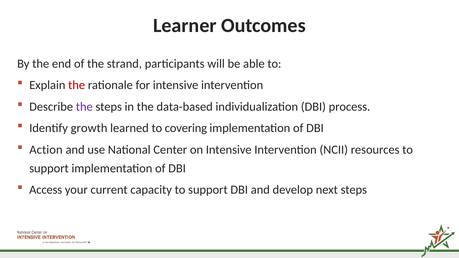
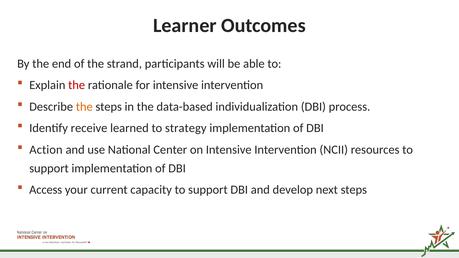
the at (84, 107) colour: purple -> orange
growth: growth -> receive
covering: covering -> strategy
